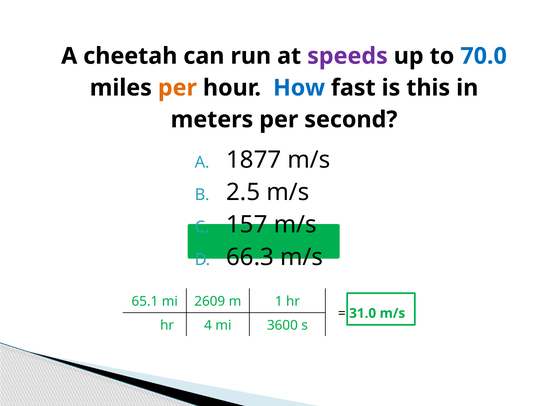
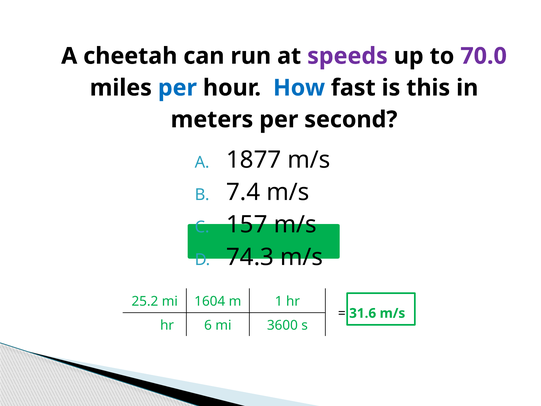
70.0 colour: blue -> purple
per at (177, 88) colour: orange -> blue
2.5: 2.5 -> 7.4
66.3: 66.3 -> 74.3
65.1: 65.1 -> 25.2
2609: 2609 -> 1604
31.0: 31.0 -> 31.6
4: 4 -> 6
